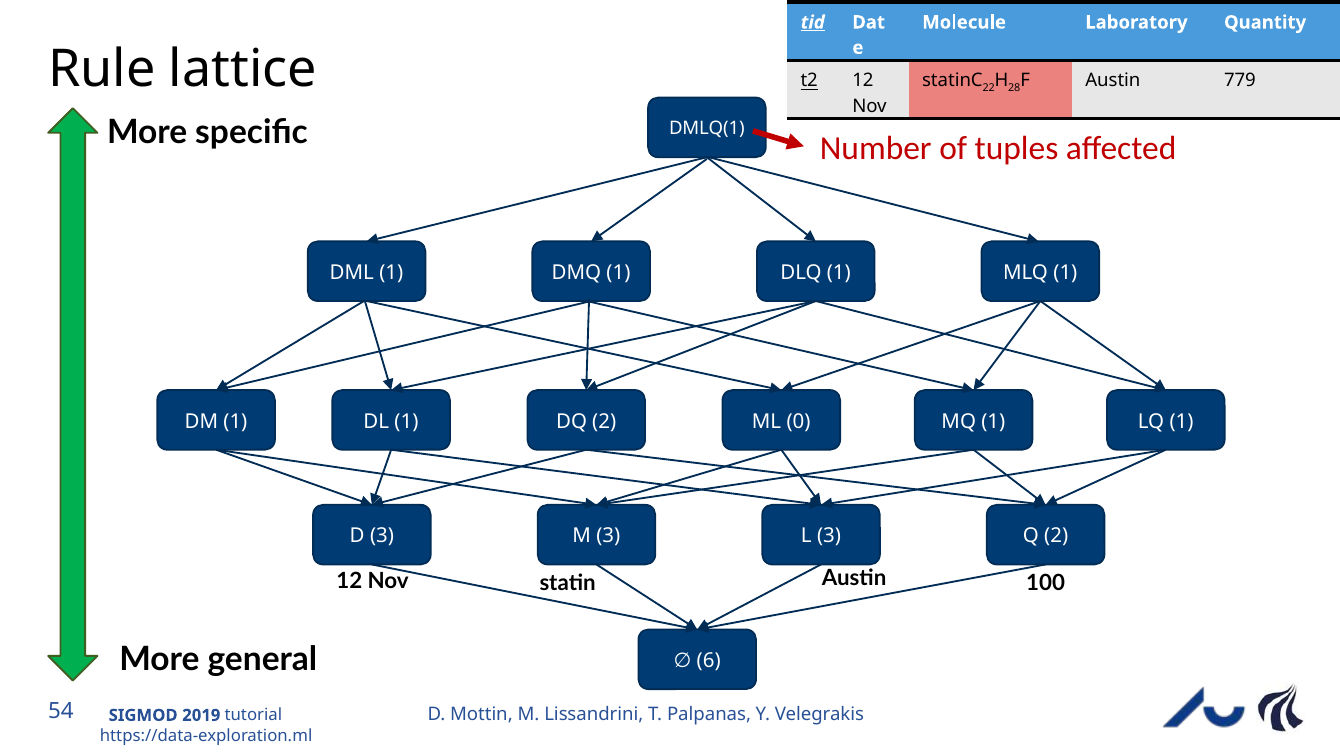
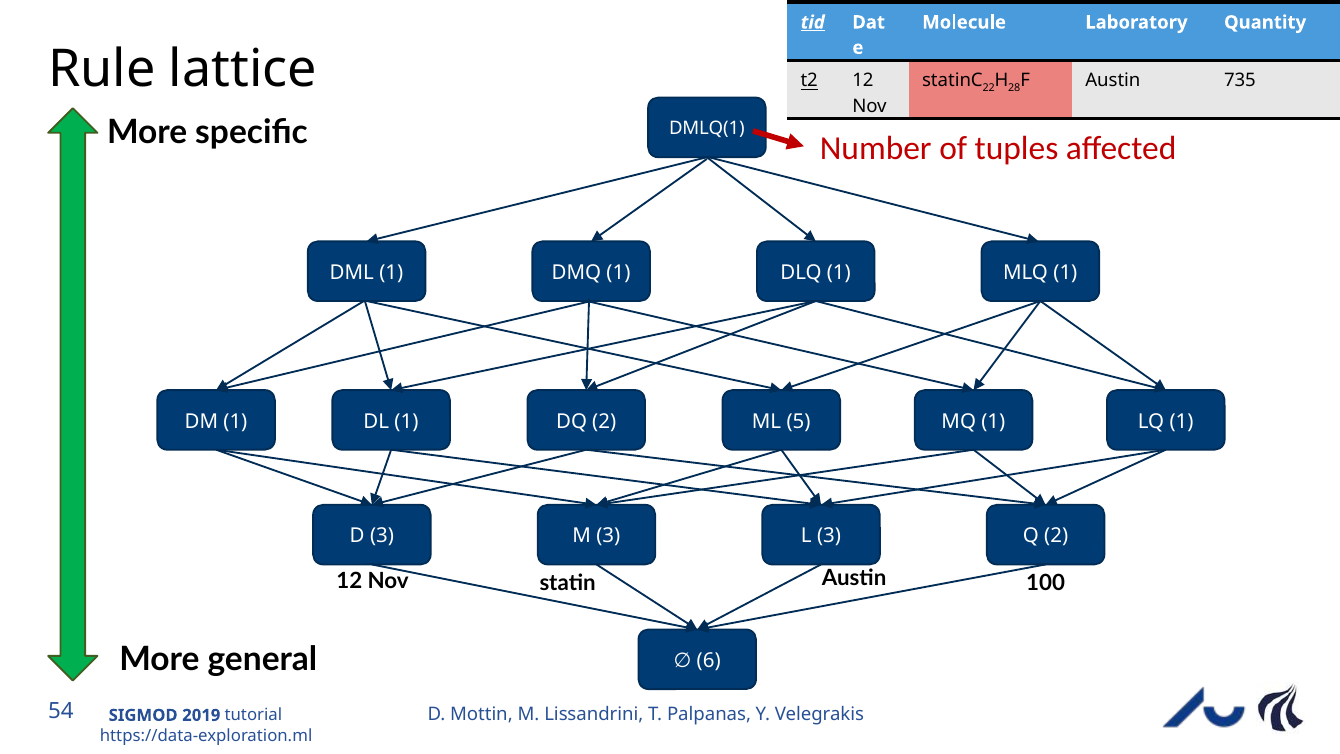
779: 779 -> 735
0: 0 -> 5
